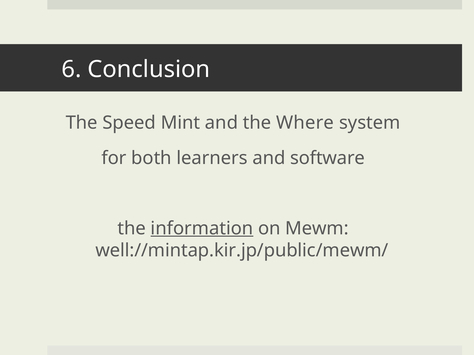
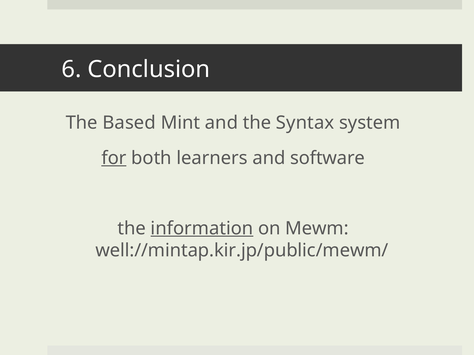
Speed: Speed -> Based
Where: Where -> Syntax
for underline: none -> present
